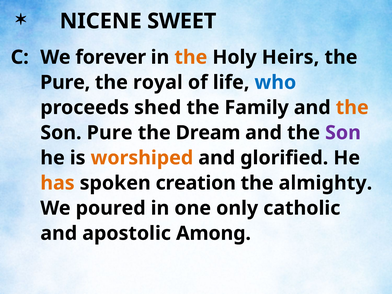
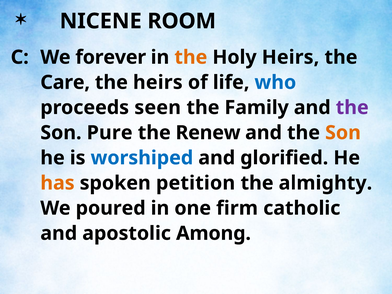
SWEET: SWEET -> ROOM
Pure at (65, 82): Pure -> Care
the royal: royal -> heirs
shed: shed -> seen
the at (352, 108) colour: orange -> purple
Dream: Dream -> Renew
Son at (343, 133) colour: purple -> orange
worshiped colour: orange -> blue
creation: creation -> petition
only: only -> firm
